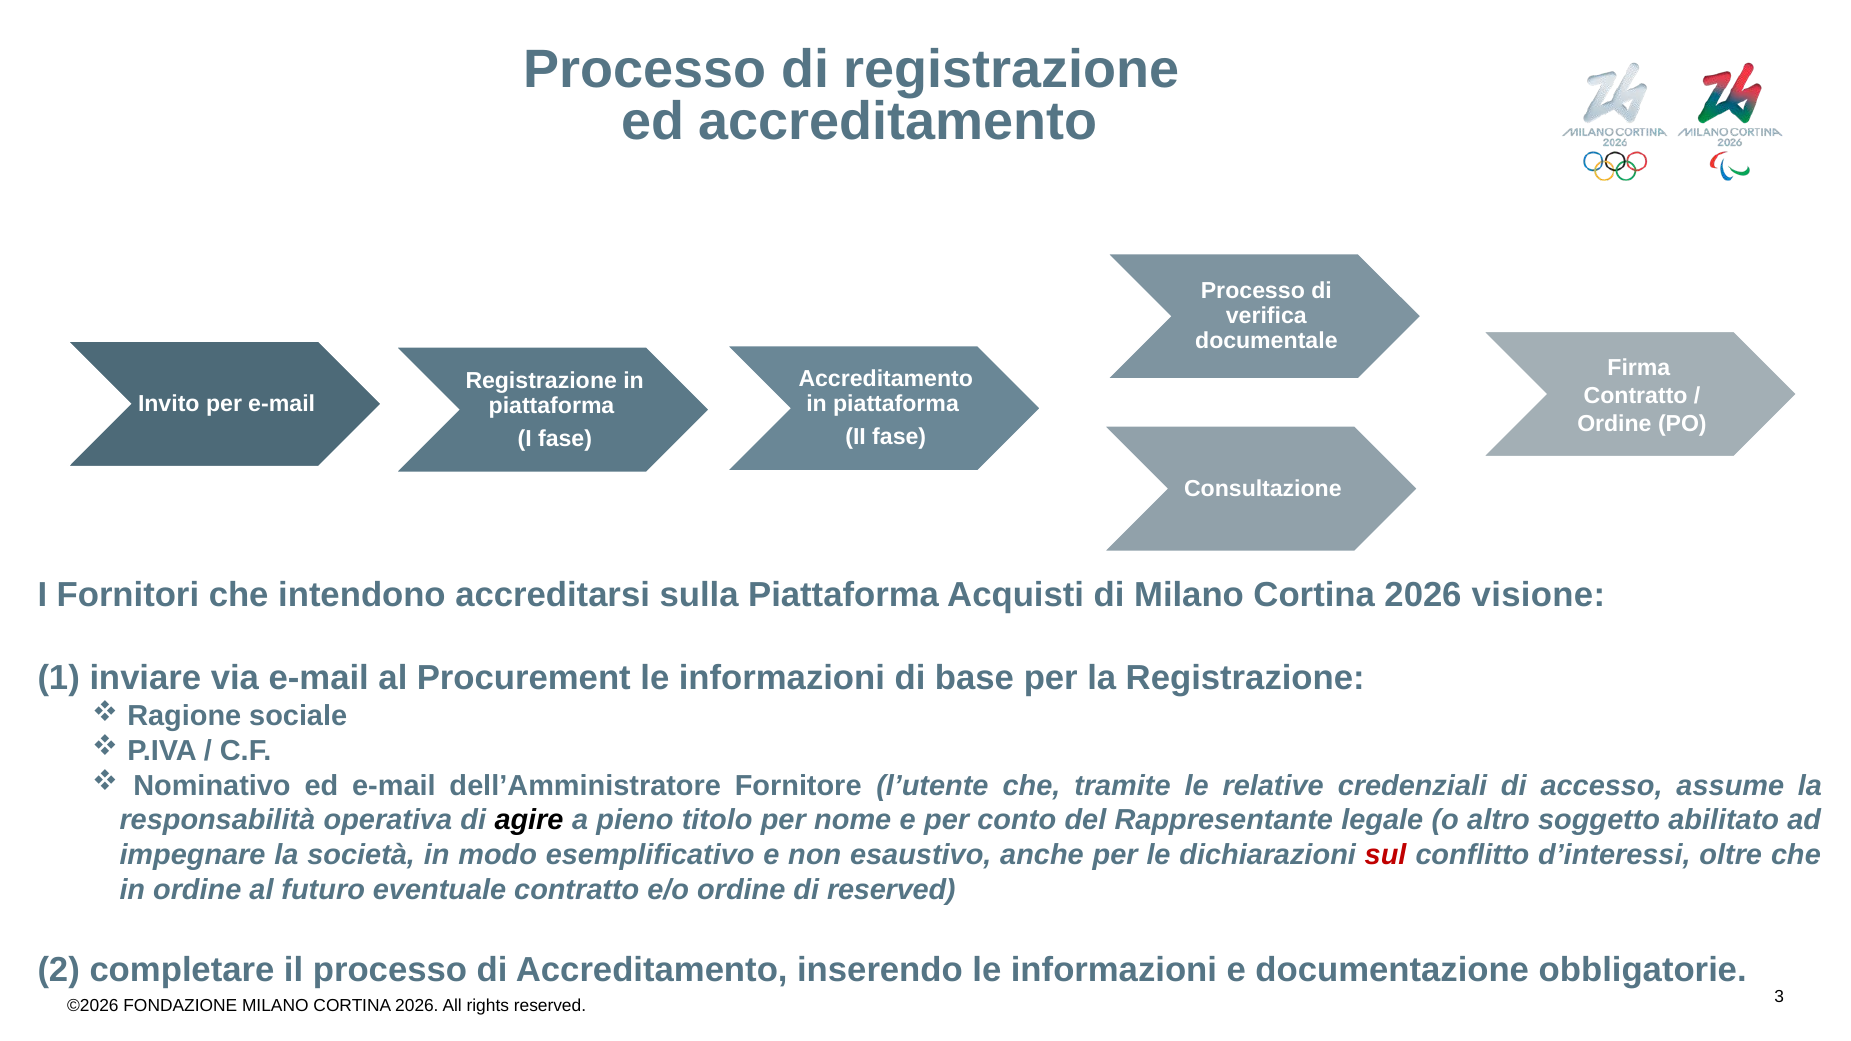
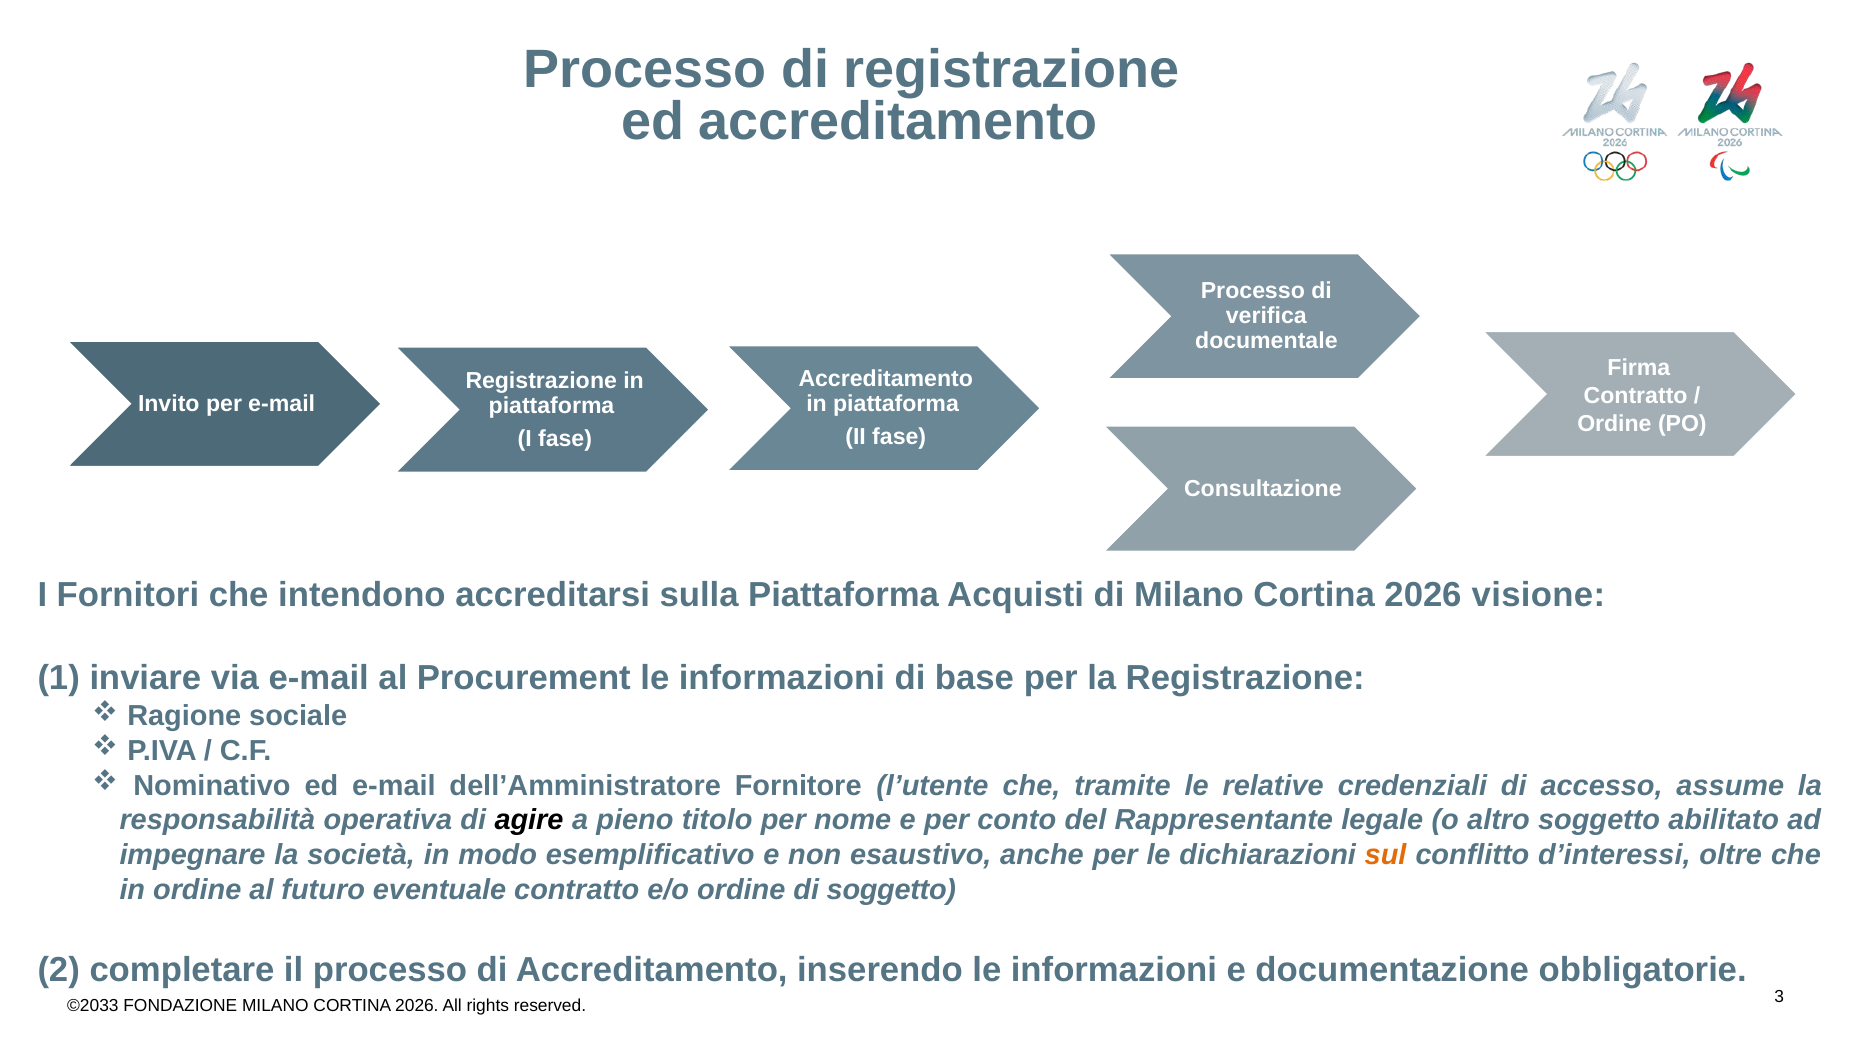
sul colour: red -> orange
di reserved: reserved -> soggetto
©2026: ©2026 -> ©2033
